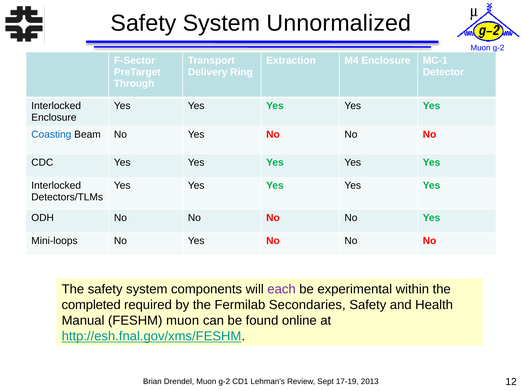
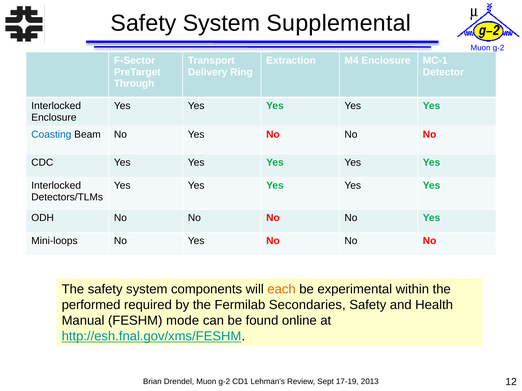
Unnormalized: Unnormalized -> Supplemental
each colour: purple -> orange
completed: completed -> performed
FESHM muon: muon -> mode
